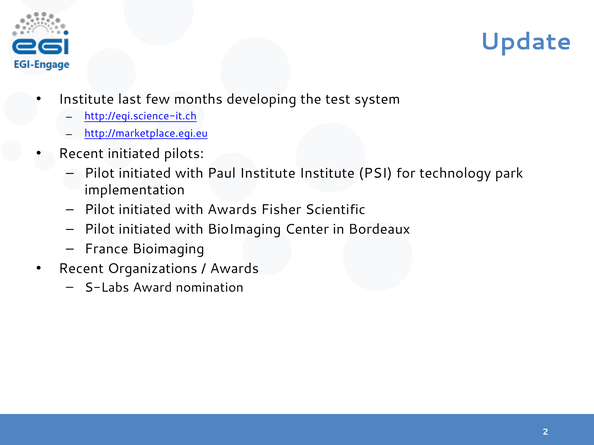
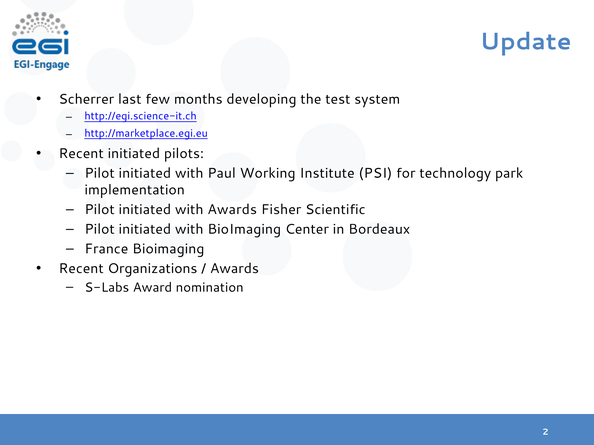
Institute at (86, 99): Institute -> Scherrer
Paul Institute: Institute -> Working
